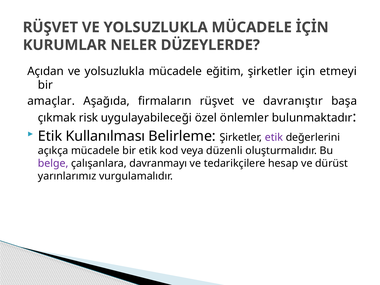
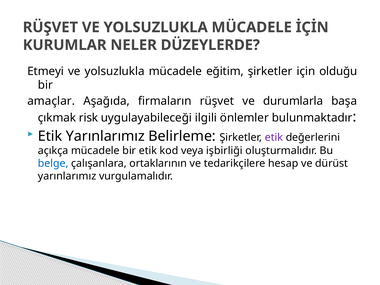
Açıdan: Açıdan -> Etmeyi
etmeyi: etmeyi -> olduğu
davranıştır: davranıştır -> durumlarla
özel: özel -> ilgili
Etik Kullanılması: Kullanılması -> Yarınlarımız
düzenli: düzenli -> işbirliği
belge colour: purple -> blue
davranmayı: davranmayı -> ortaklarının
